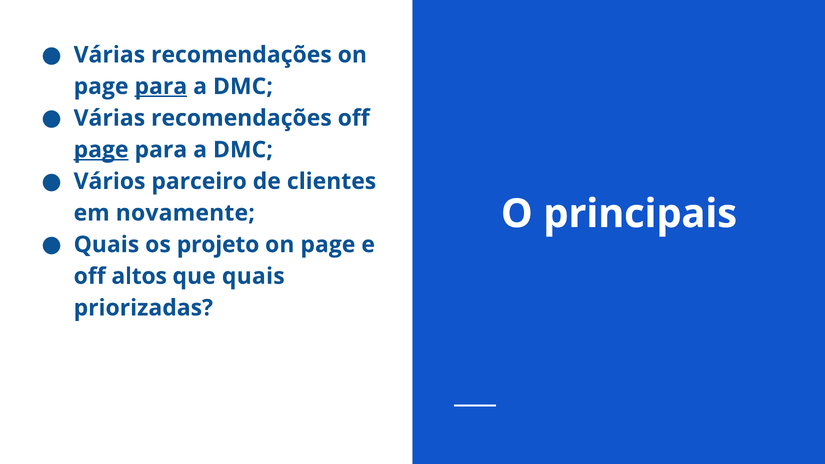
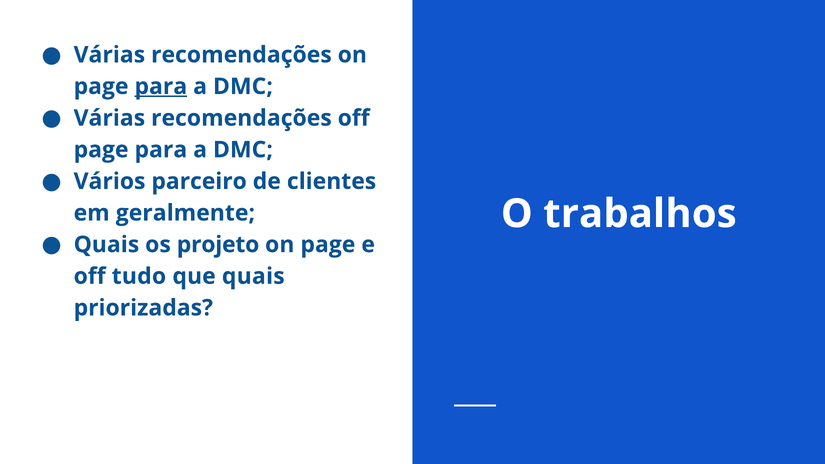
page at (101, 150) underline: present -> none
principais: principais -> trabalhos
novamente: novamente -> geralmente
altos: altos -> tudo
